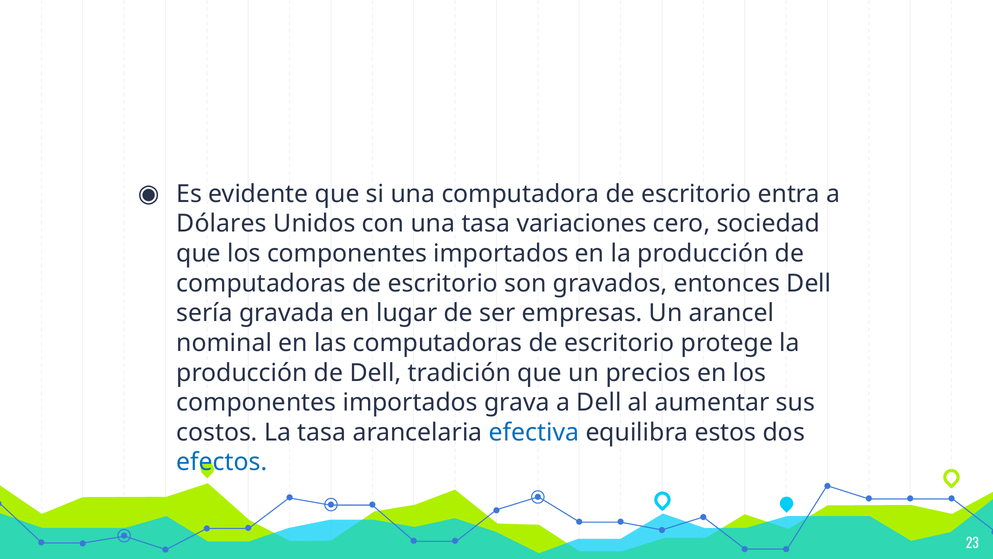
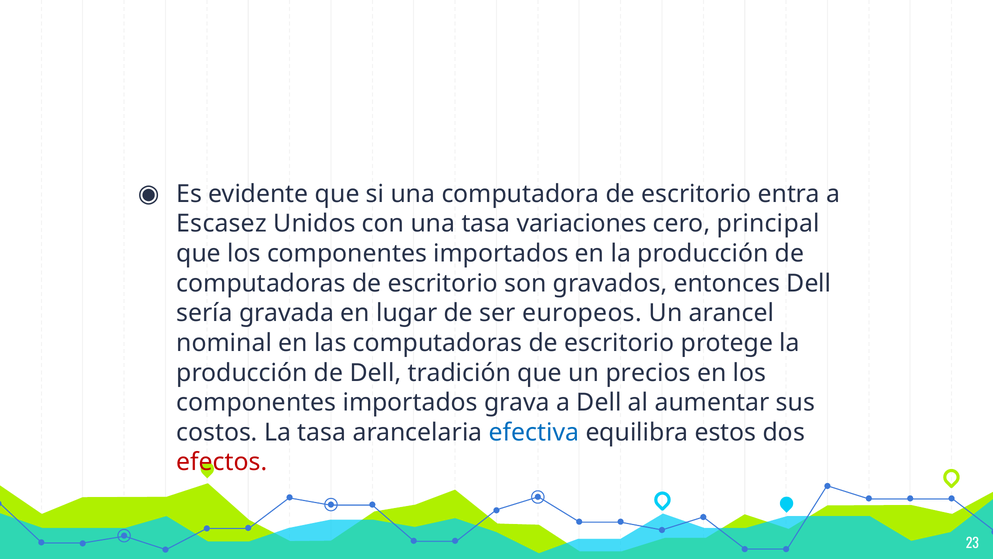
Dólares: Dólares -> Escasez
sociedad: sociedad -> principal
empresas: empresas -> europeos
efectos colour: blue -> red
